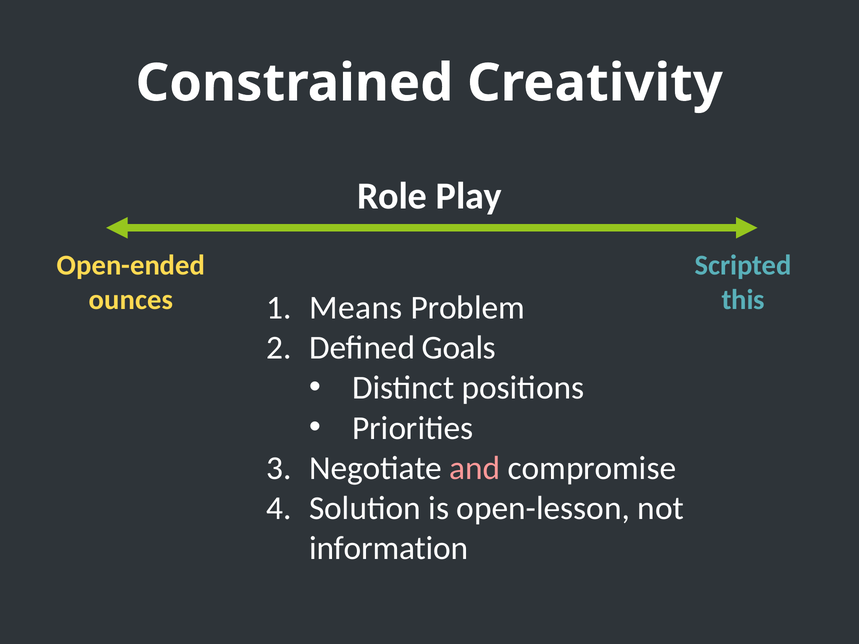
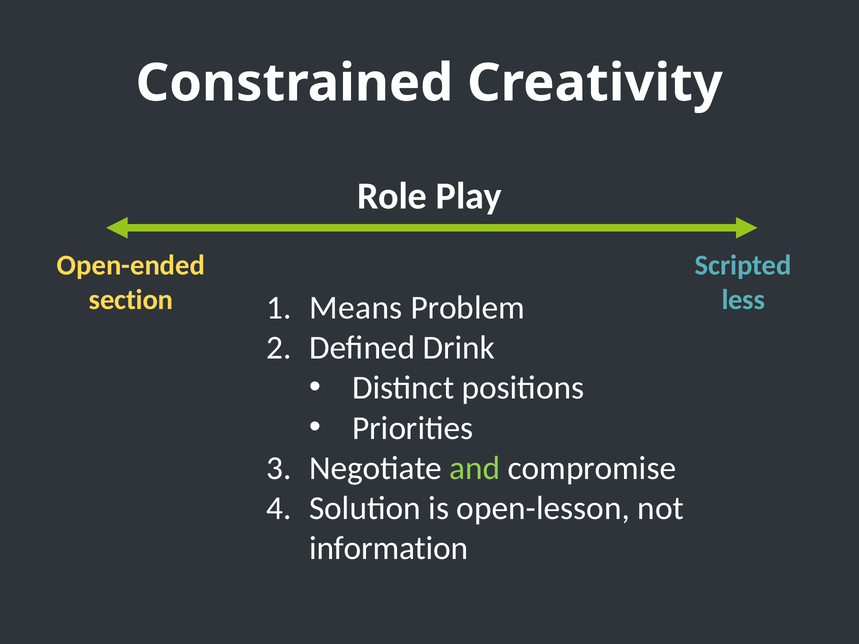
ounces: ounces -> section
this: this -> less
Goals: Goals -> Drink
and colour: pink -> light green
